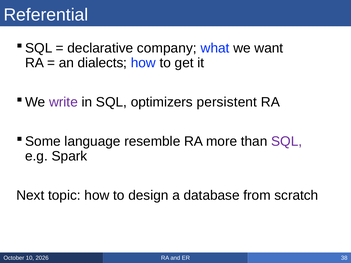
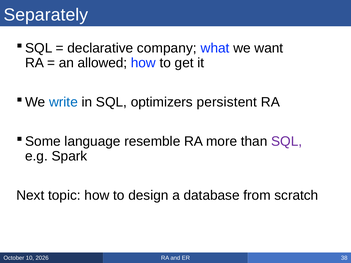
Referential: Referential -> Separately
dialects: dialects -> allowed
write colour: purple -> blue
